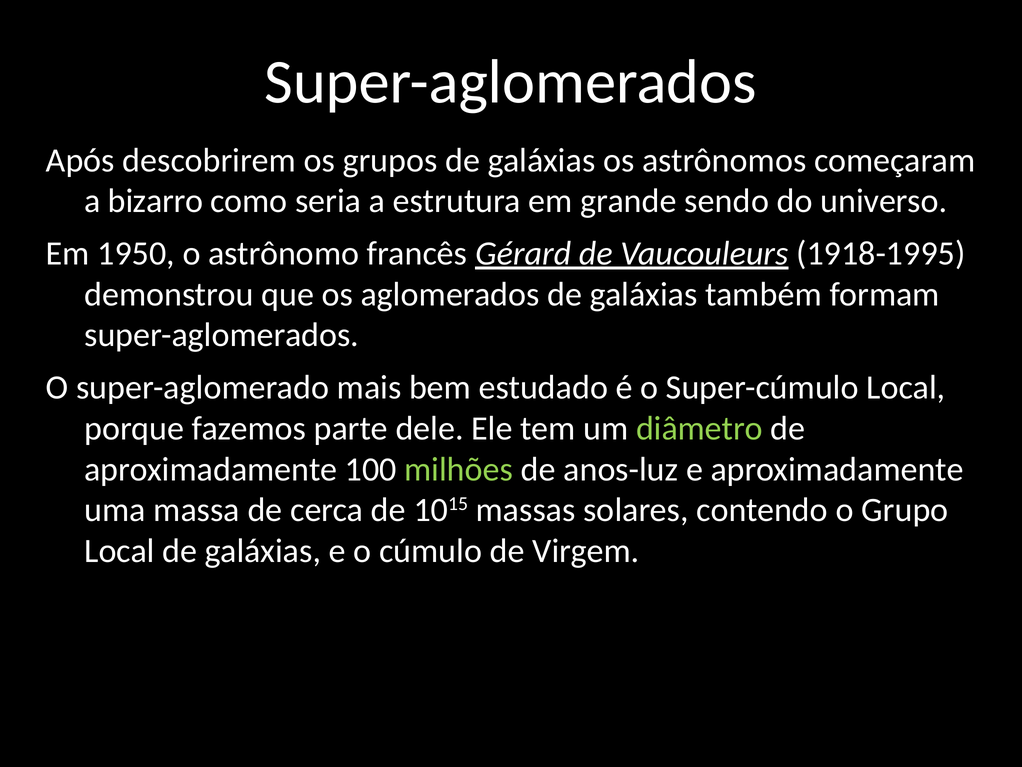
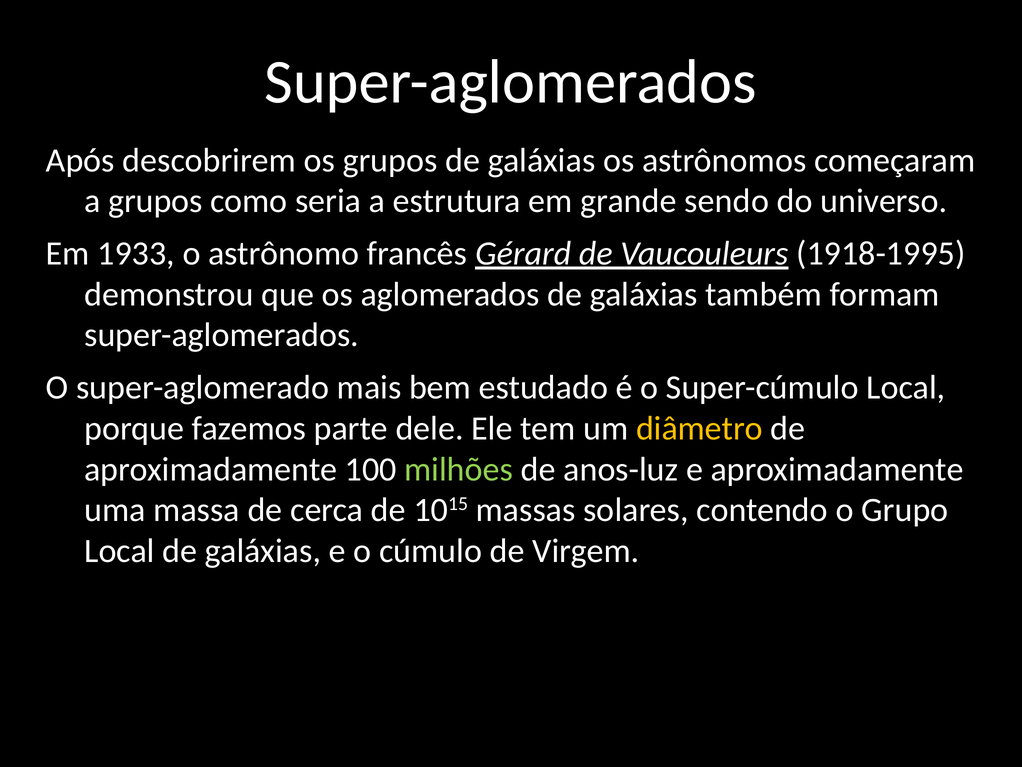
a bizarro: bizarro -> grupos
1950: 1950 -> 1933
diâmetro colour: light green -> yellow
